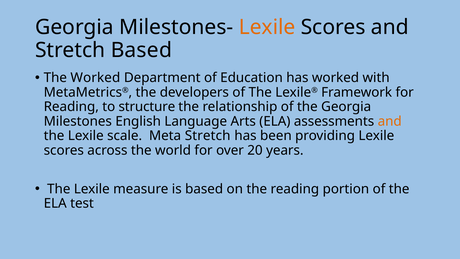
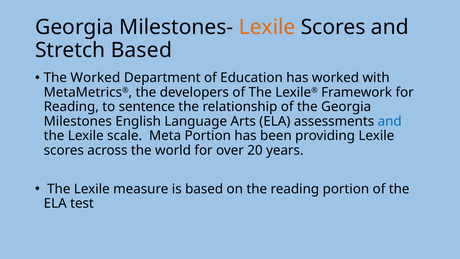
structure: structure -> sentence
and at (390, 121) colour: orange -> blue
Meta Stretch: Stretch -> Portion
